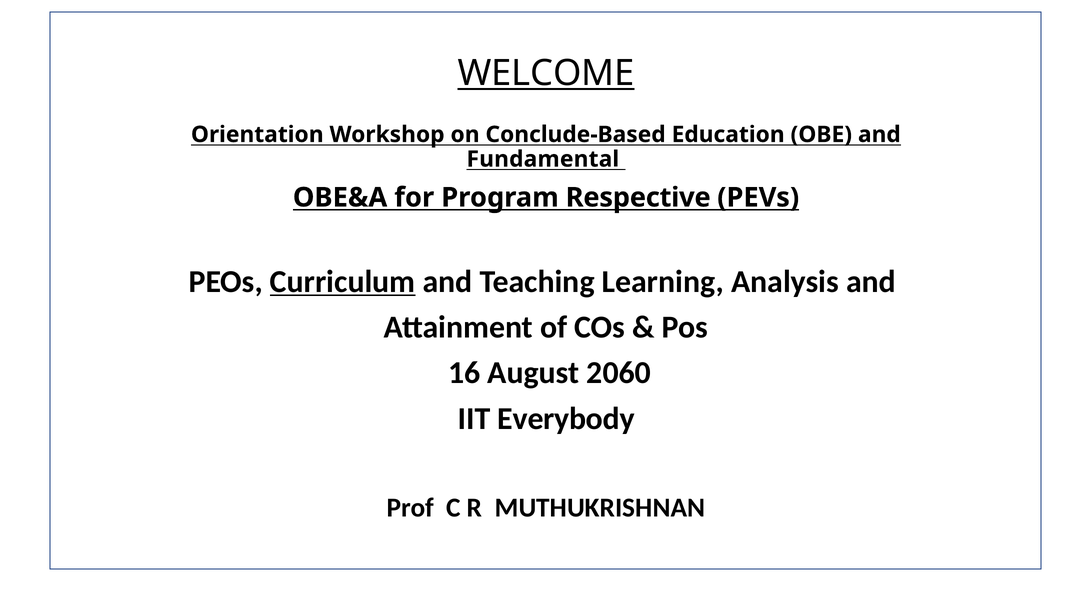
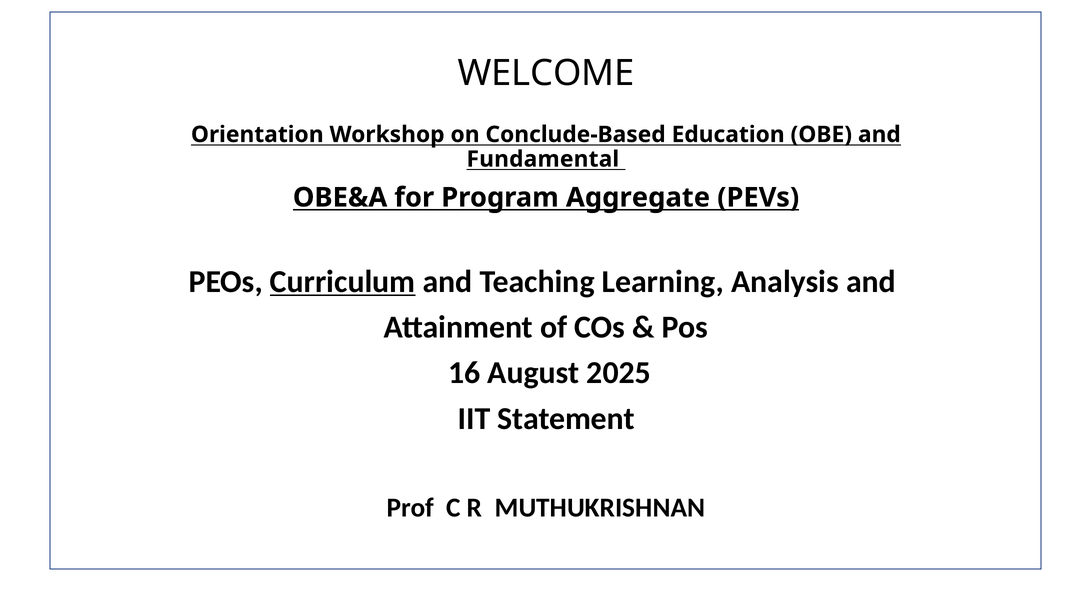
WELCOME underline: present -> none
Respective: Respective -> Aggregate
2060: 2060 -> 2025
Everybody: Everybody -> Statement
